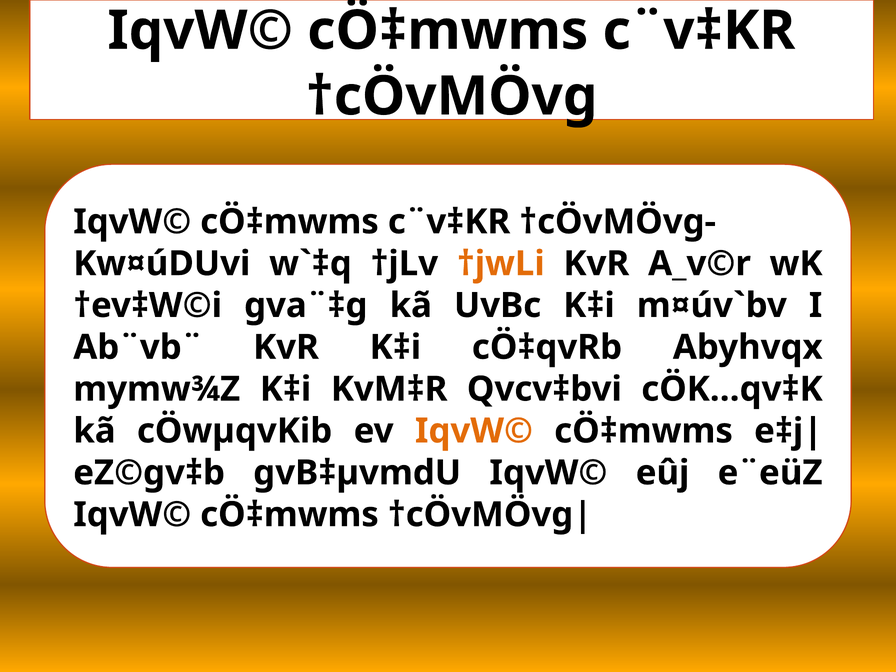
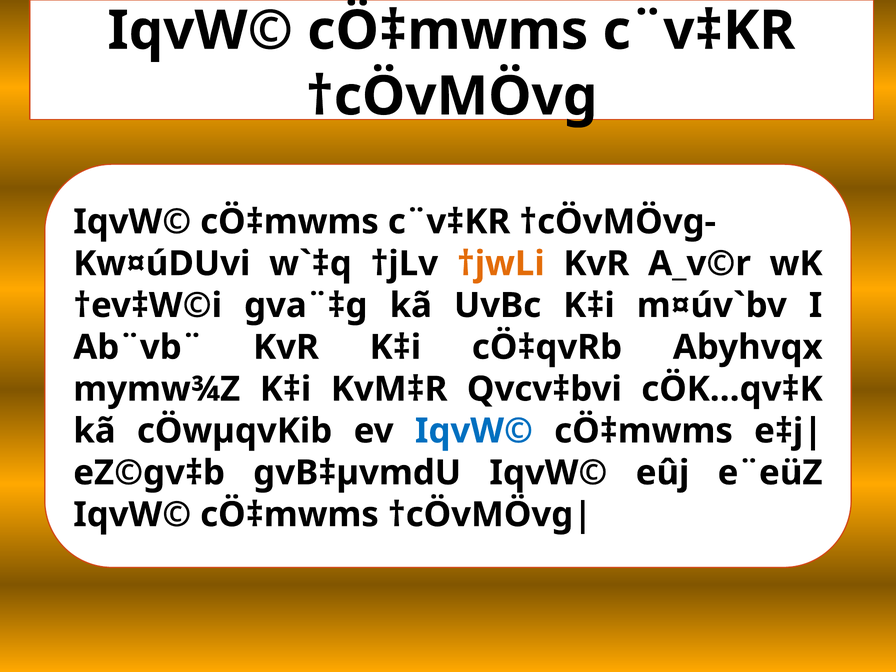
IqvW© at (474, 431) colour: orange -> blue
